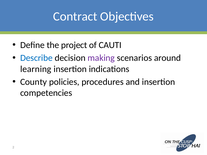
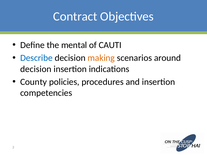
project: project -> mental
making colour: purple -> orange
learning at (36, 69): learning -> decision
